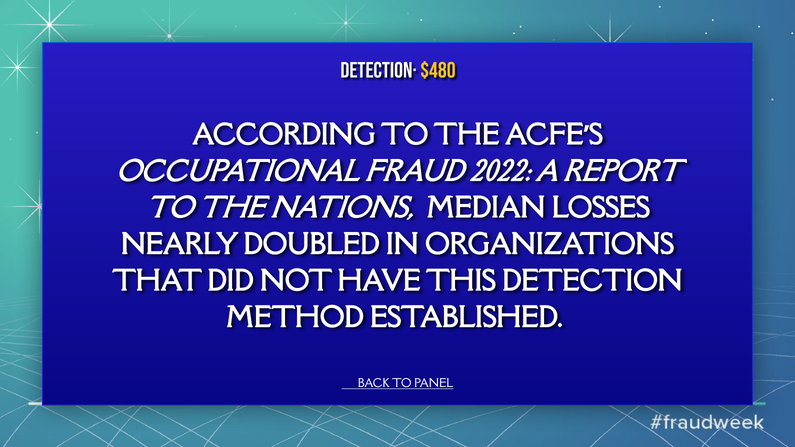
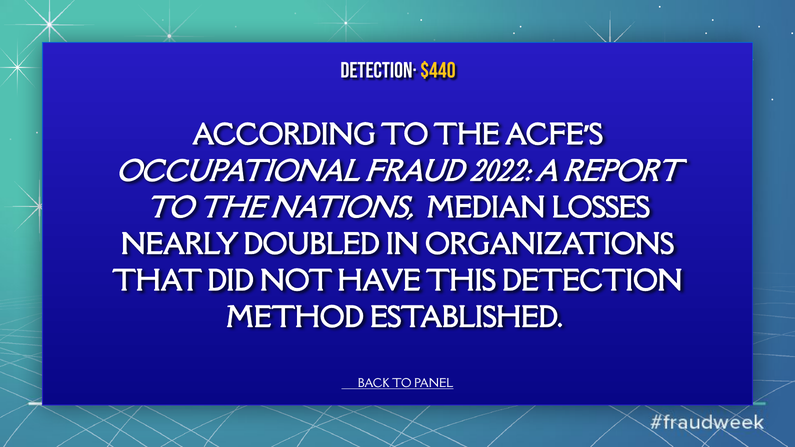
$480: $480 -> $440
